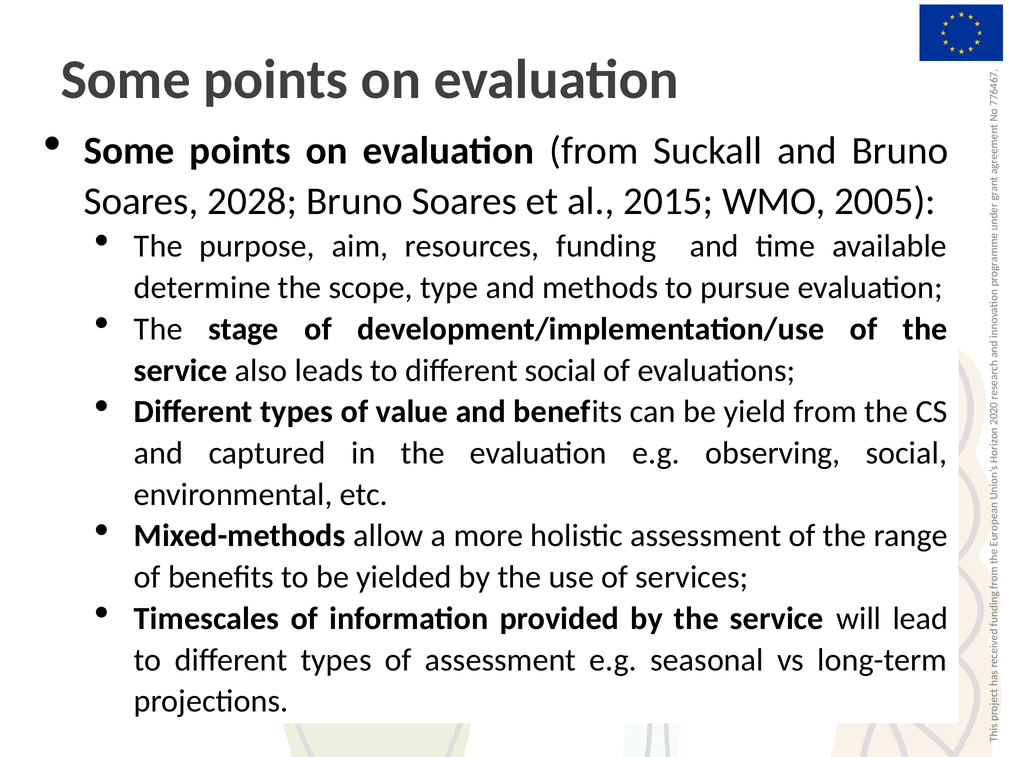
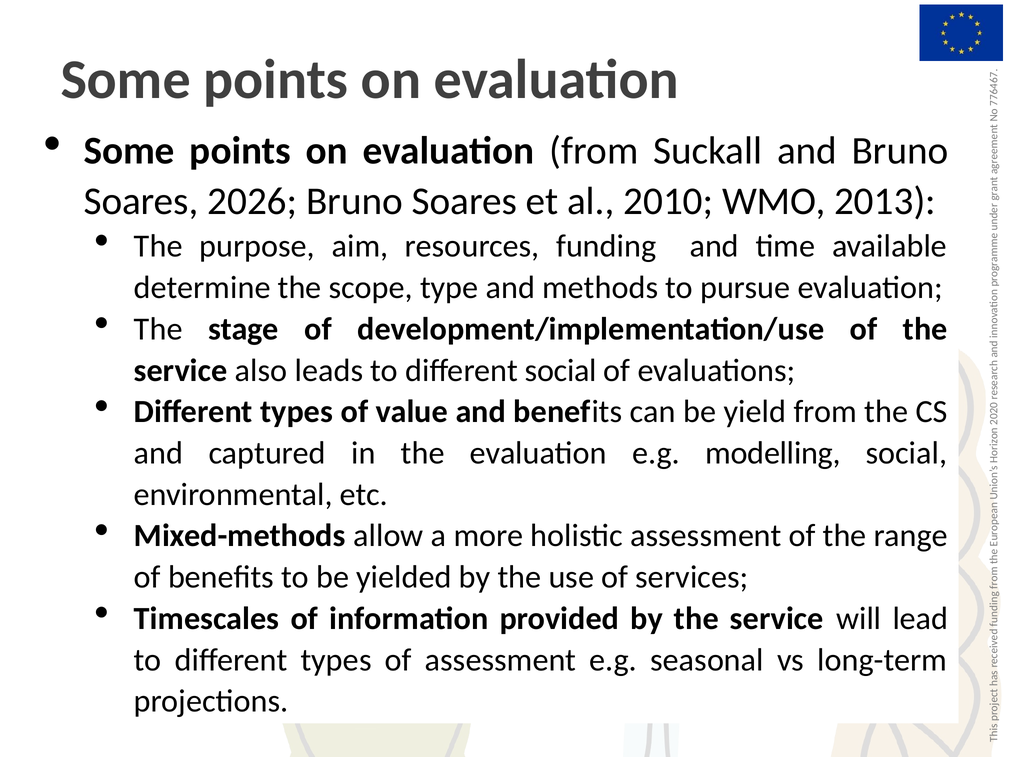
2028: 2028 -> 2026
2015: 2015 -> 2010
2005: 2005 -> 2013
observing: observing -> modelling
